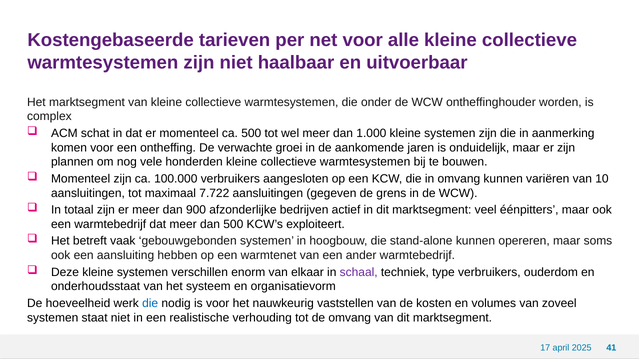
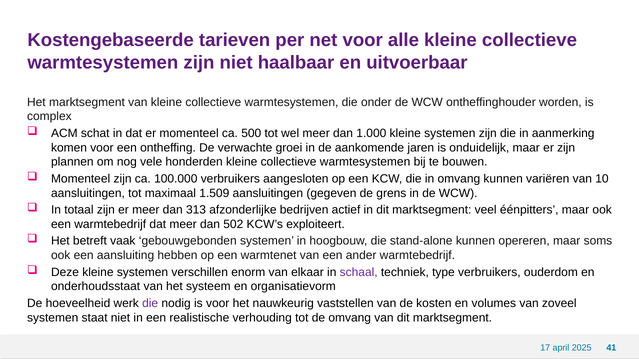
7.722: 7.722 -> 1.509
900: 900 -> 313
dan 500: 500 -> 502
die at (150, 304) colour: blue -> purple
